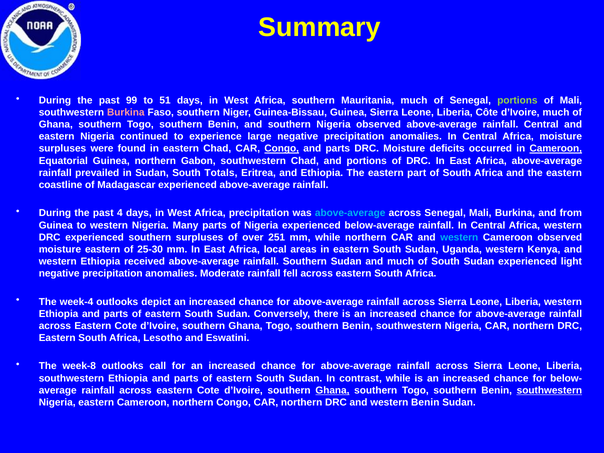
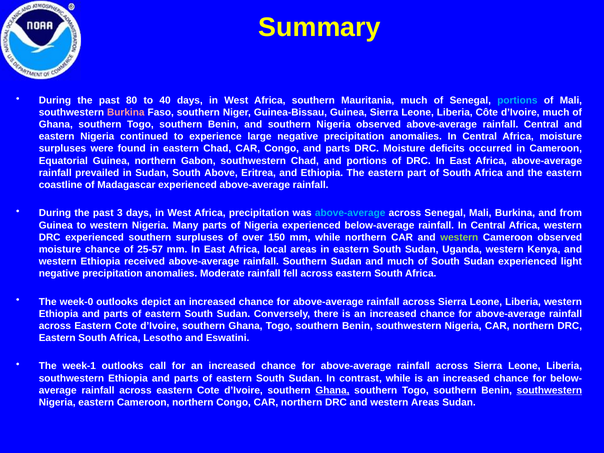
99: 99 -> 80
51: 51 -> 40
portions at (517, 100) colour: light green -> light blue
Congo at (282, 149) underline: present -> none
Cameroon at (556, 149) underline: present -> none
Totals: Totals -> Above
4: 4 -> 3
251: 251 -> 150
western at (459, 237) colour: light blue -> light green
moisture eastern: eastern -> chance
25-30: 25-30 -> 25-57
week-4: week-4 -> week-0
week-8: week-8 -> week-1
western Benin: Benin -> Areas
